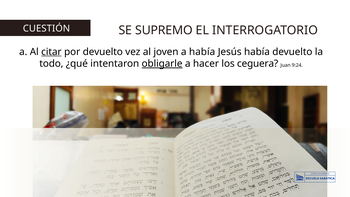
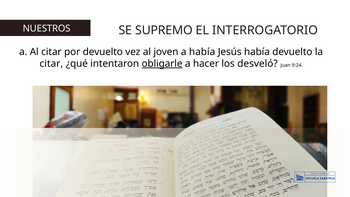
CUESTIÓN: CUESTIÓN -> NUESTROS
citar at (51, 52) underline: present -> none
todo at (51, 64): todo -> citar
ceguera: ceguera -> desveló
